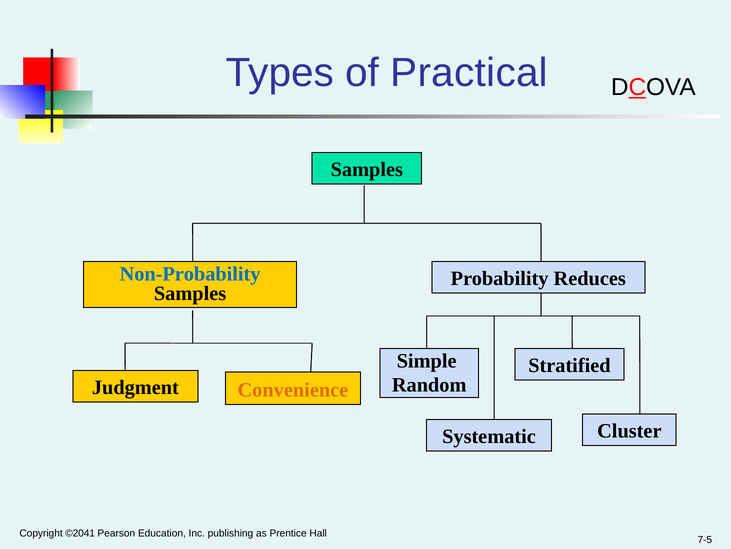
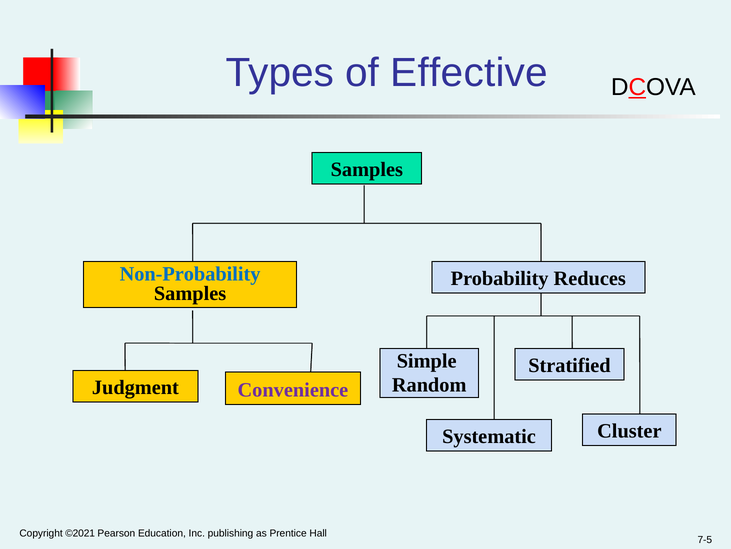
Practical: Practical -> Effective
Convenience colour: orange -> purple
©2041: ©2041 -> ©2021
